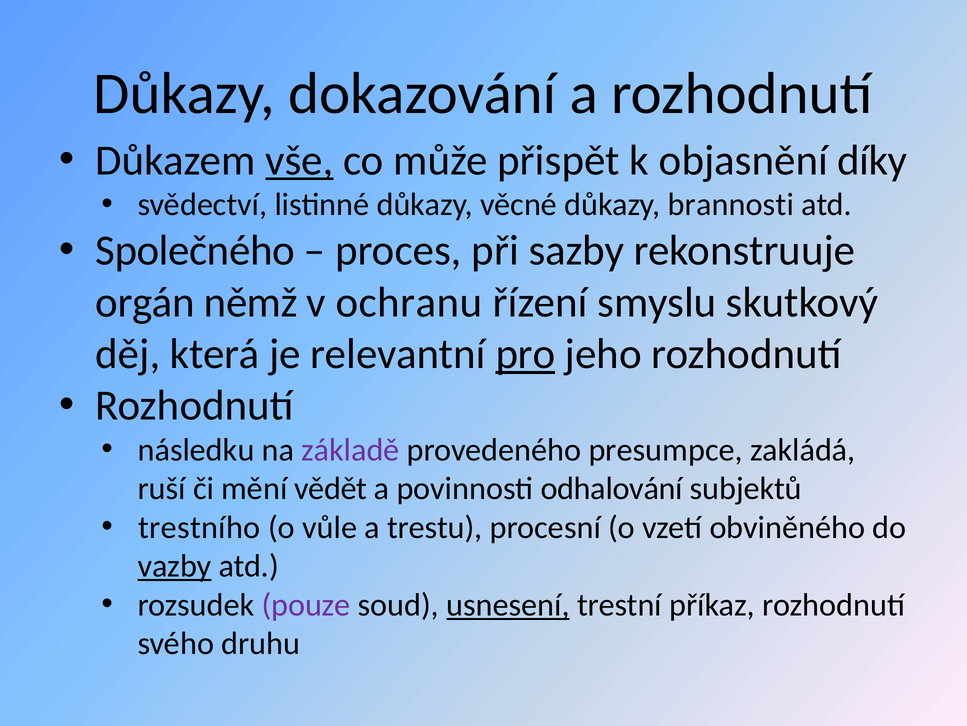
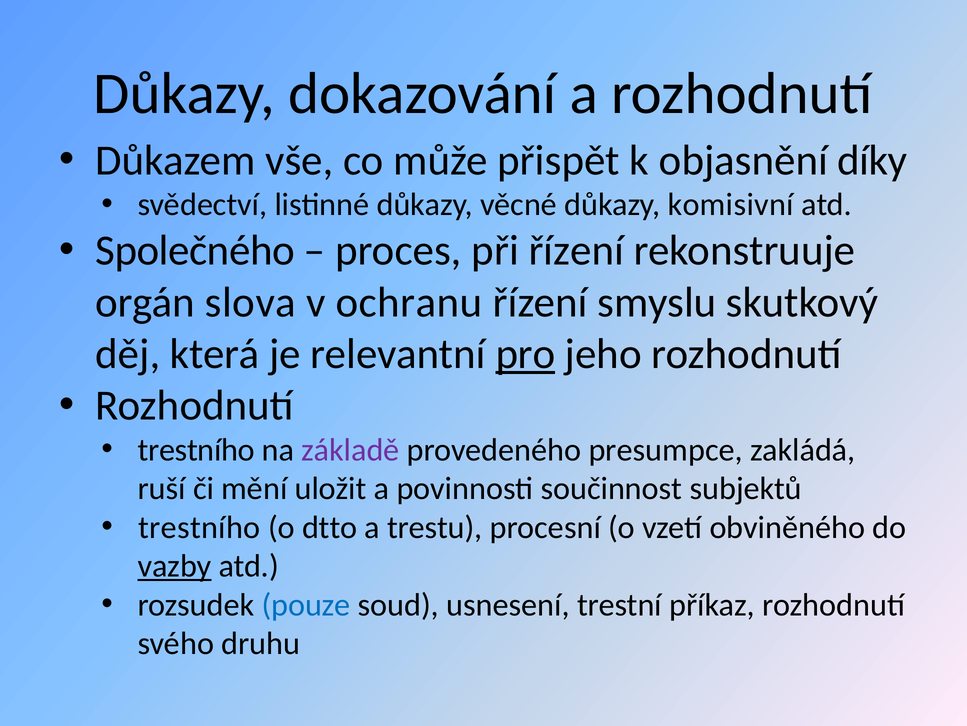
vše underline: present -> none
brannosti: brannosti -> komisivní
při sazby: sazby -> řízení
němž: němž -> slova
následku at (196, 450): následku -> trestního
vědět: vědět -> uložit
odhalování: odhalování -> součinnost
vůle: vůle -> dtto
pouze colour: purple -> blue
usnesení underline: present -> none
